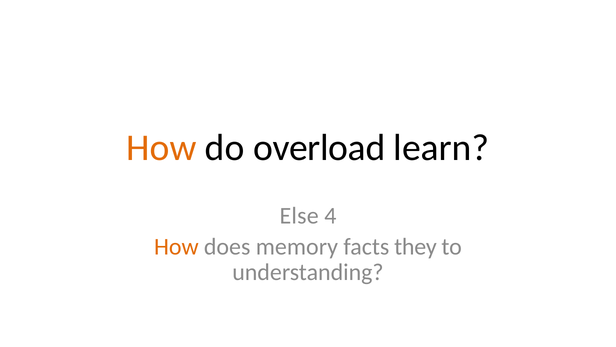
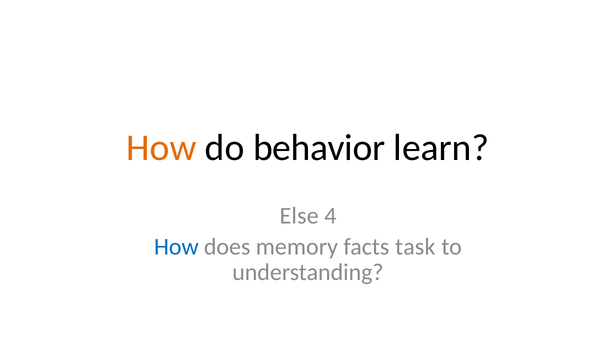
overload: overload -> behavior
How at (176, 246) colour: orange -> blue
they: they -> task
